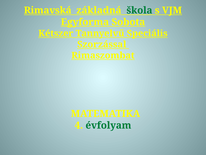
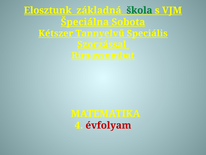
Rimavská: Rimavská -> Elosztunk
Egyforma: Egyforma -> Špeciálna
évfolyam colour: green -> red
